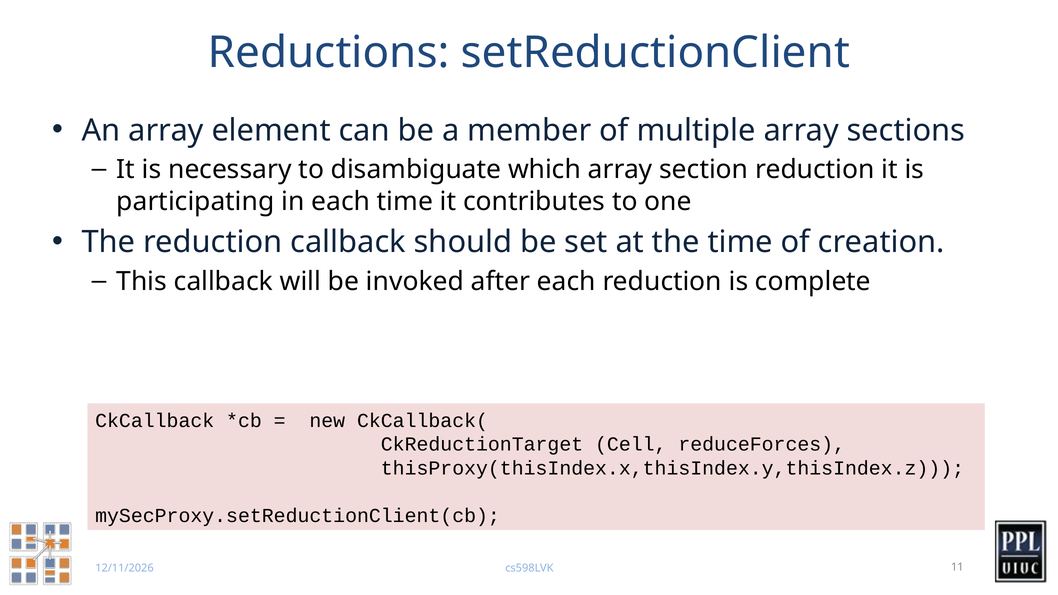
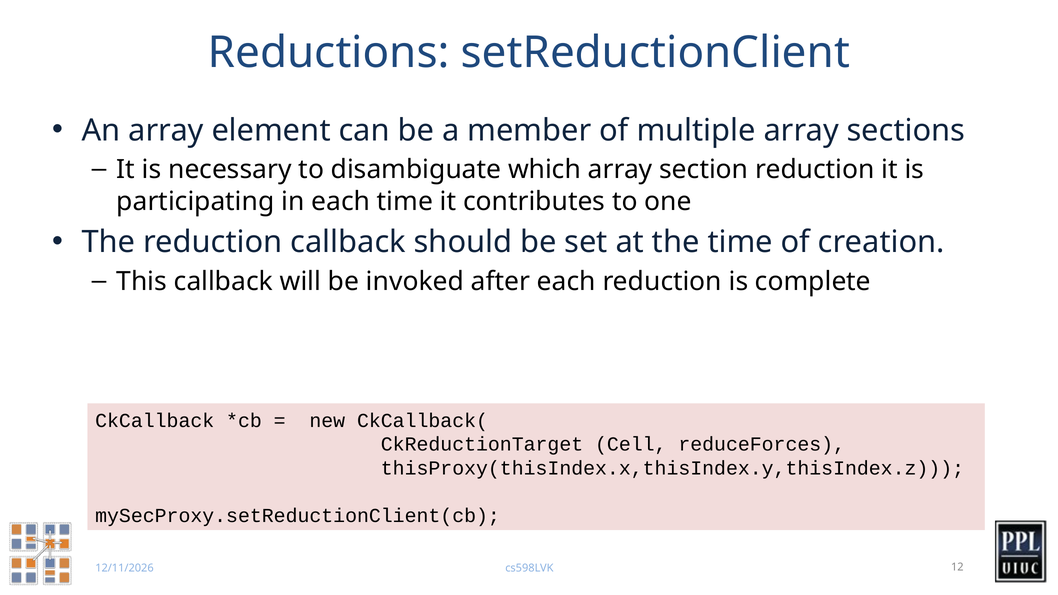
11: 11 -> 12
